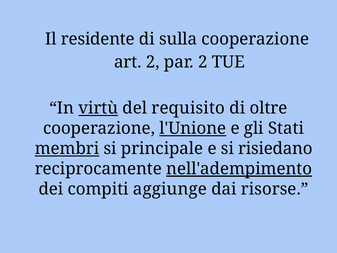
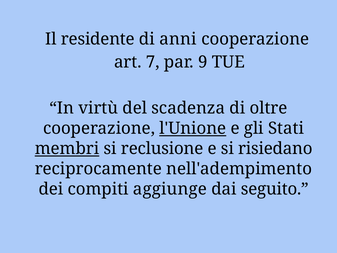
sulla: sulla -> anni
art 2: 2 -> 7
par 2: 2 -> 9
virtù underline: present -> none
requisito: requisito -> scadenza
principale: principale -> reclusione
nell'adempimento underline: present -> none
risorse: risorse -> seguito
